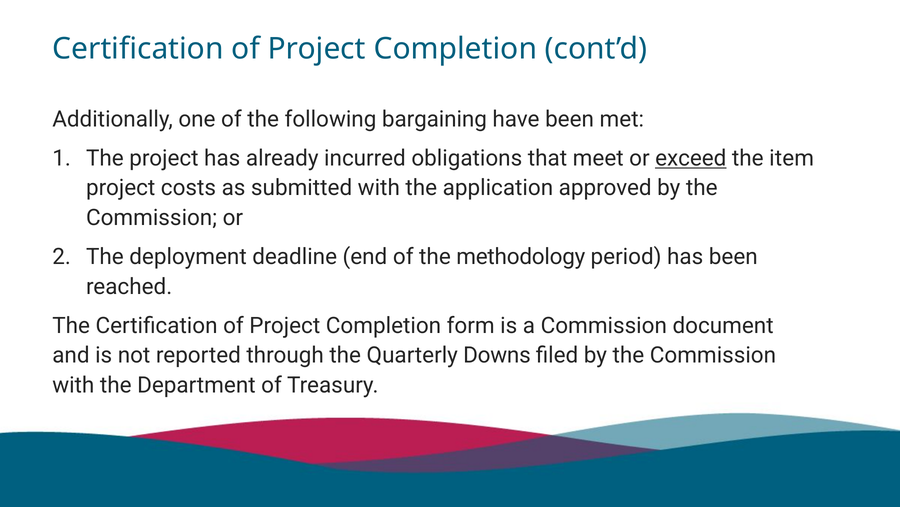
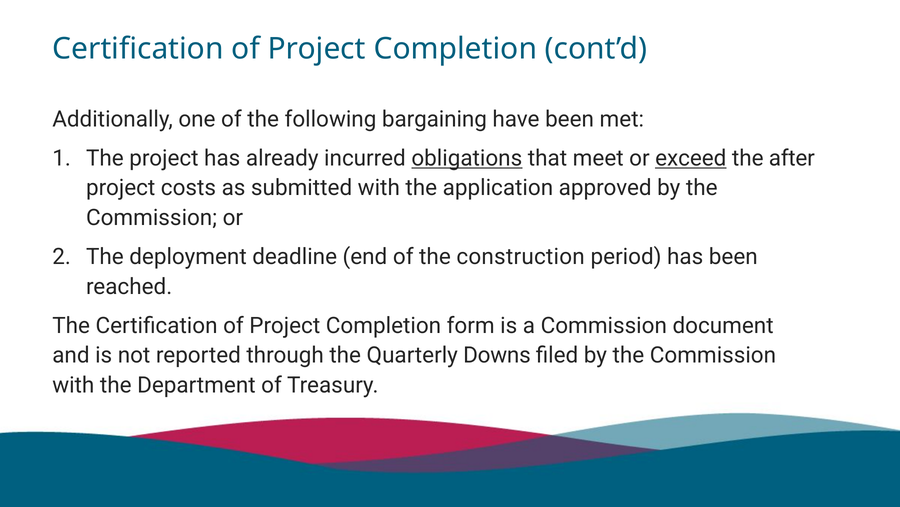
obligations underline: none -> present
item: item -> after
methodology: methodology -> construction
